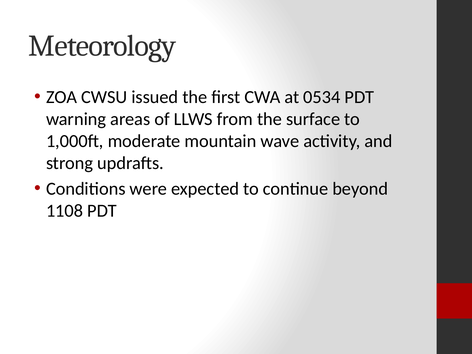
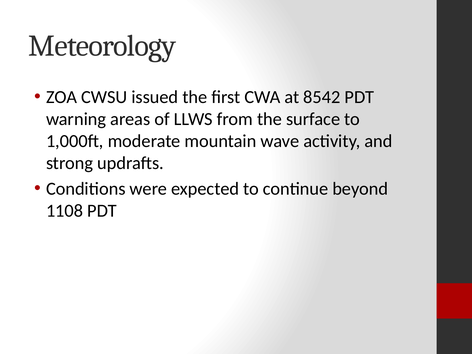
0534: 0534 -> 8542
